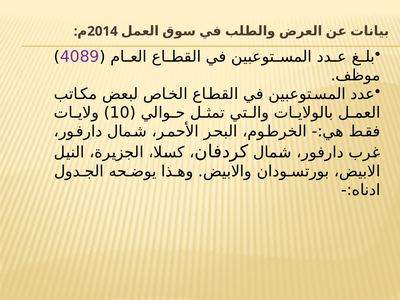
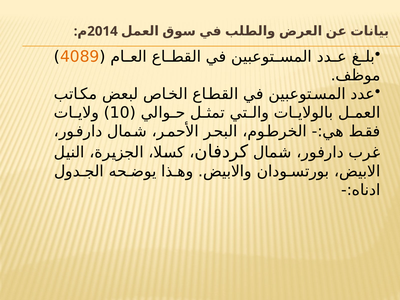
4089 colour: purple -> orange
